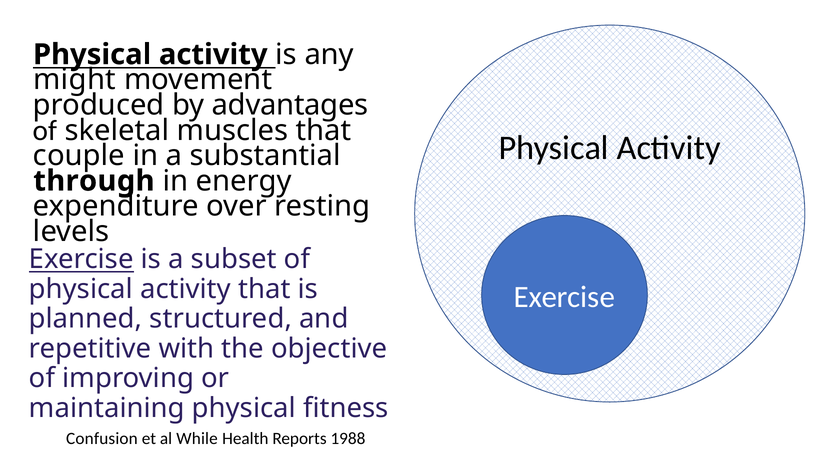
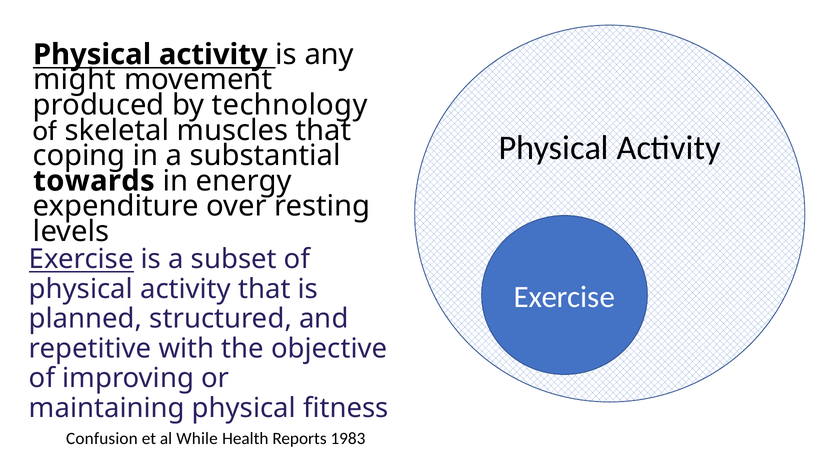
advantages: advantages -> technology
couple: couple -> coping
through: through -> towards
1988: 1988 -> 1983
